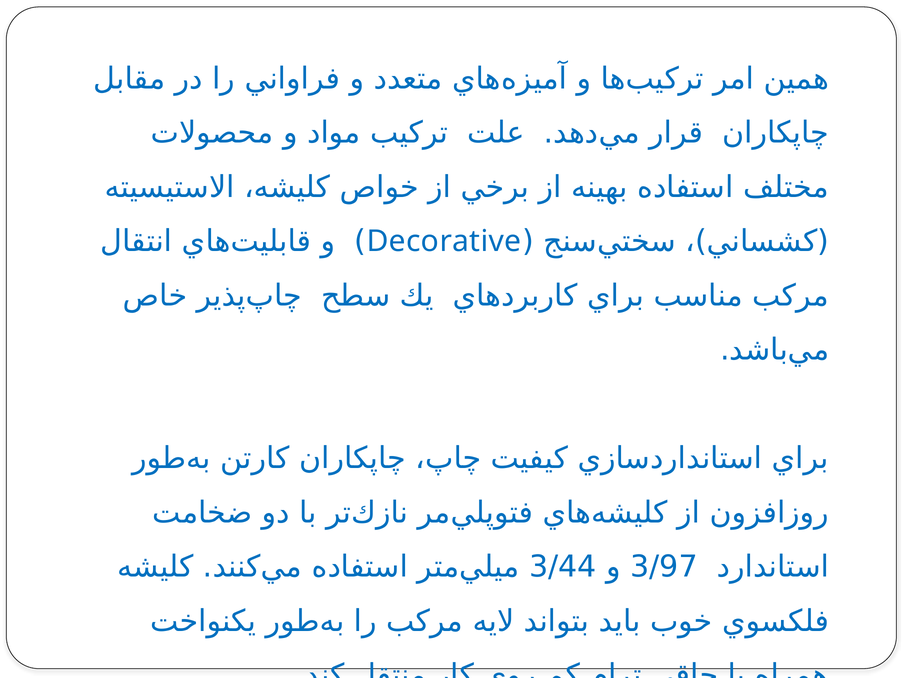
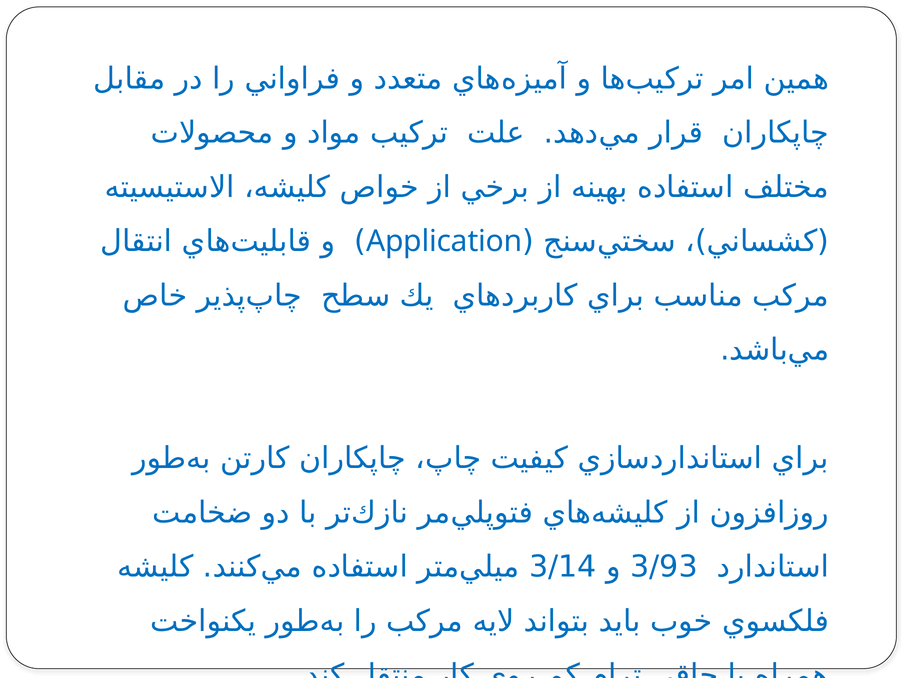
Decorative: Decorative -> Application
3/44: 3/44 -> 3/14
3/97: 3/97 -> 3/93
